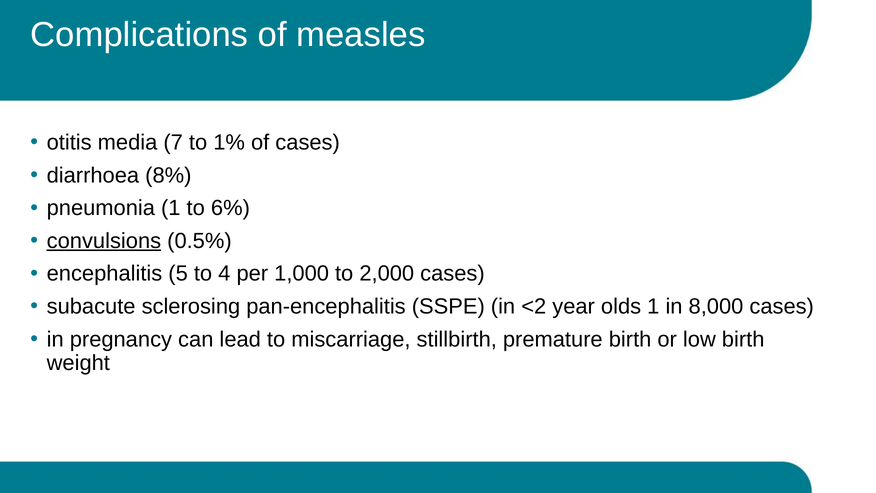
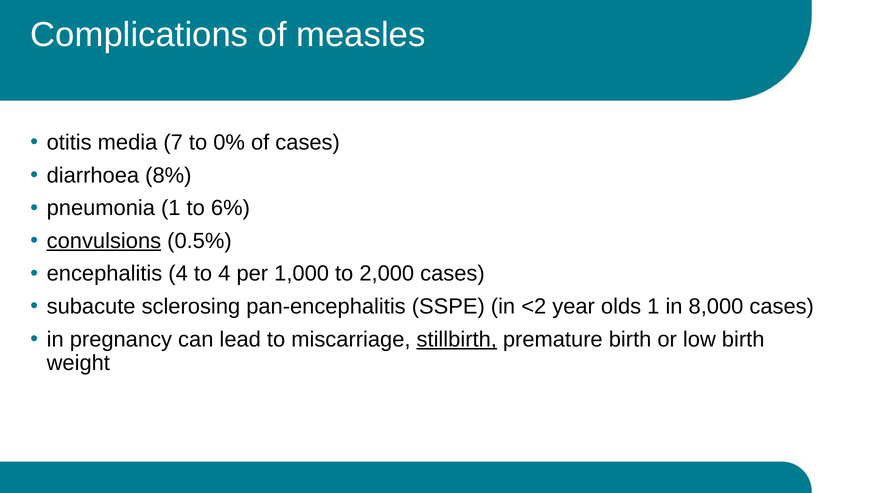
1%: 1% -> 0%
encephalitis 5: 5 -> 4
stillbirth underline: none -> present
